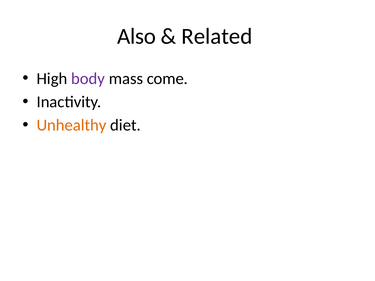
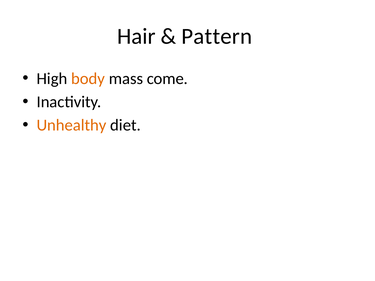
Also: Also -> Hair
Related: Related -> Pattern
body colour: purple -> orange
